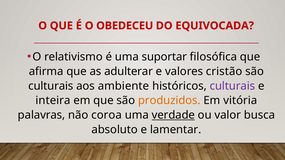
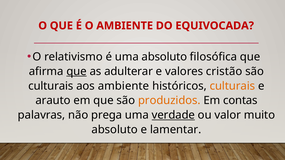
O OBEDECEU: OBEDECEU -> AMBIENTE
uma suportar: suportar -> absoluto
que at (77, 71) underline: none -> present
culturais at (232, 86) colour: purple -> orange
inteira: inteira -> arauto
vitória: vitória -> contas
coroa: coroa -> prega
busca: busca -> muito
